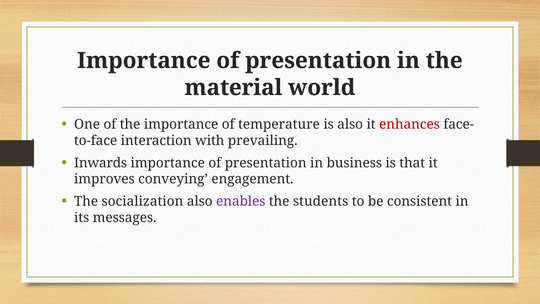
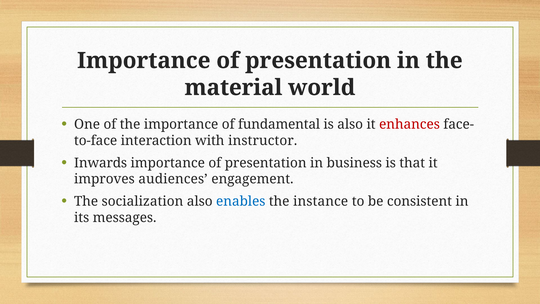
temperature: temperature -> fundamental
prevailing: prevailing -> instructor
conveying: conveying -> audiences
enables colour: purple -> blue
students: students -> instance
